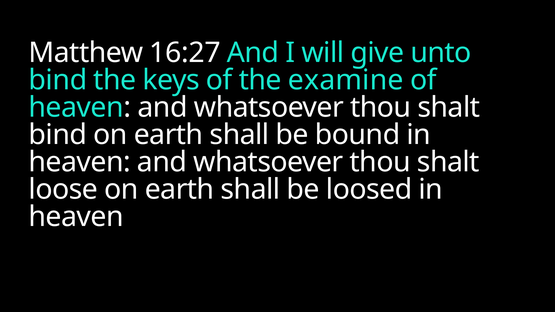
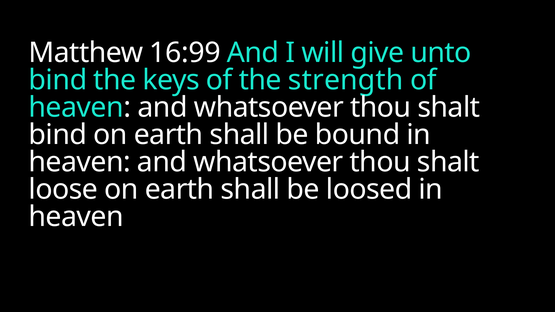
16:27: 16:27 -> 16:99
examine: examine -> strength
